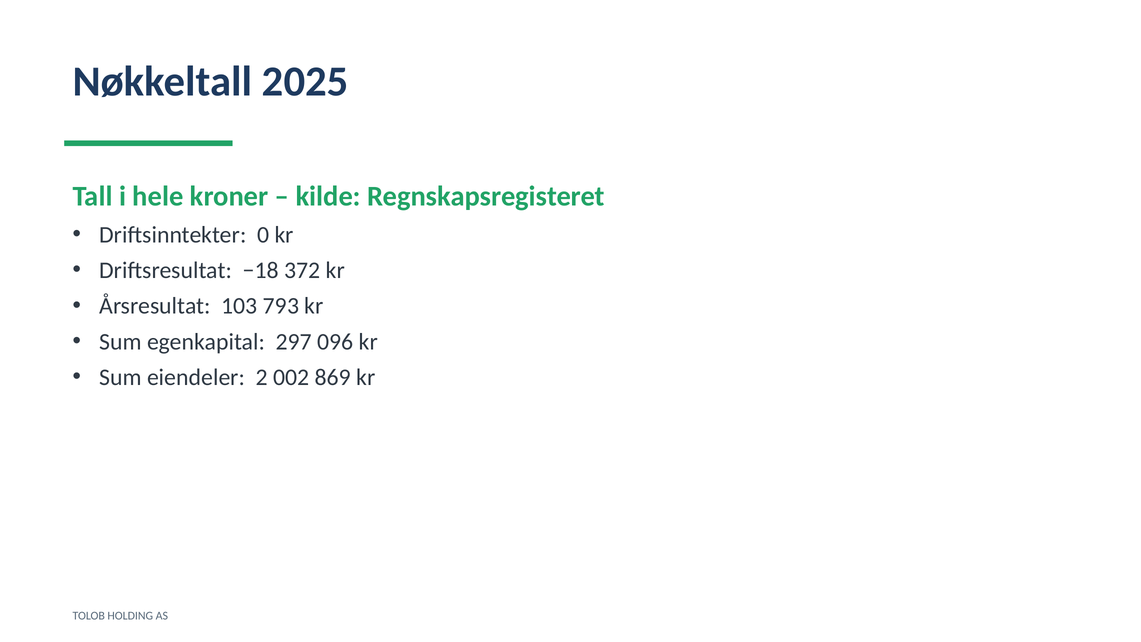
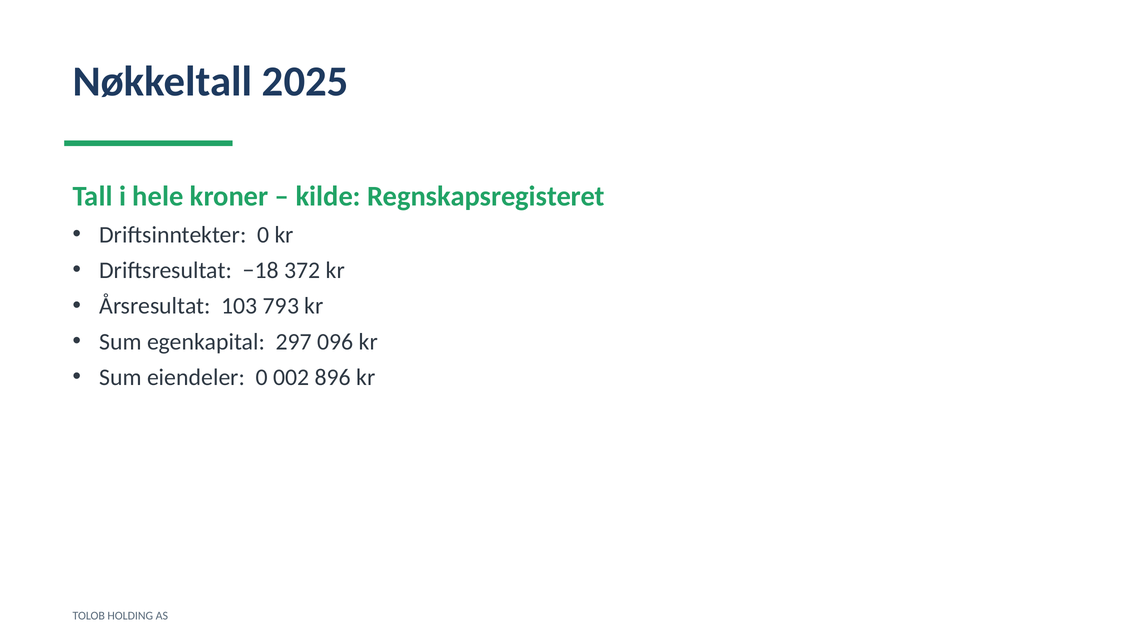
eiendeler 2: 2 -> 0
869: 869 -> 896
